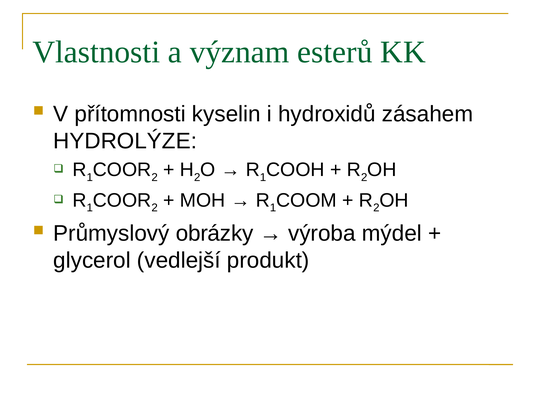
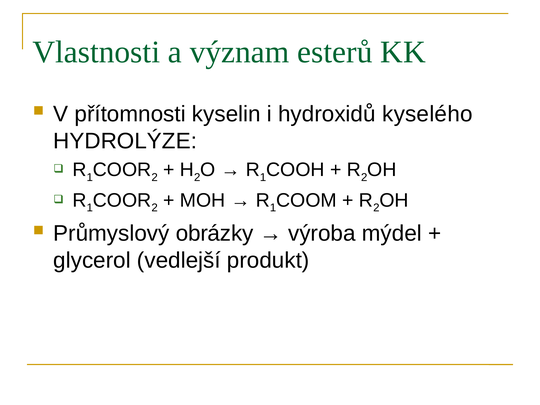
zásahem: zásahem -> kyselého
